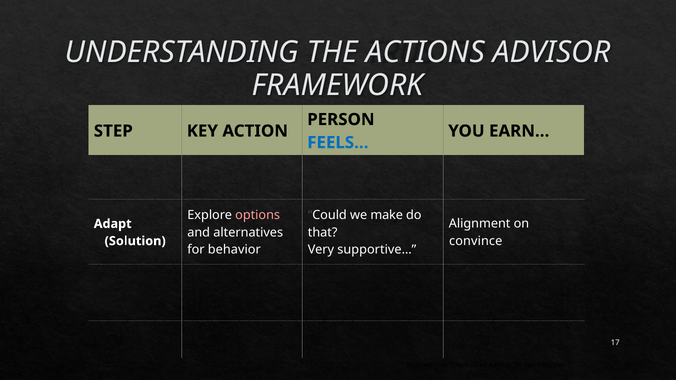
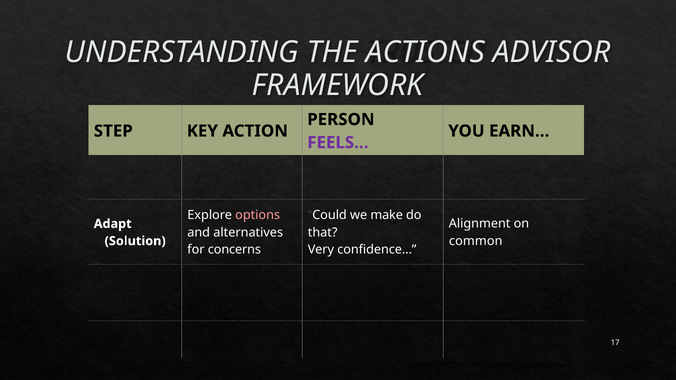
FEELS… colour: blue -> purple
convince: convince -> common
behavior: behavior -> concerns
supportive…: supportive… -> confidence…
